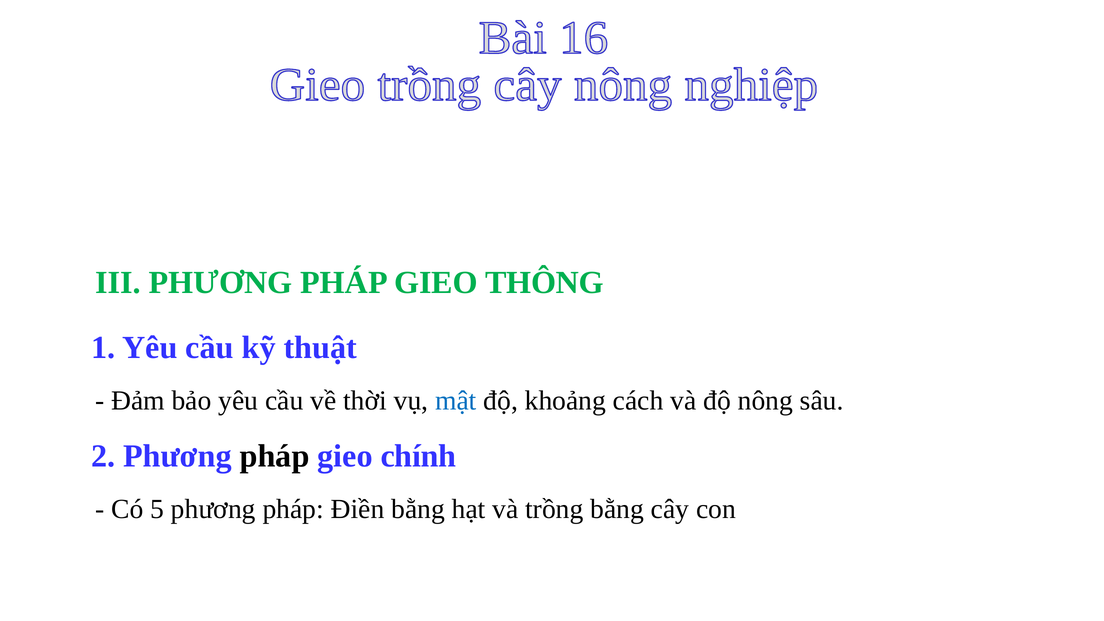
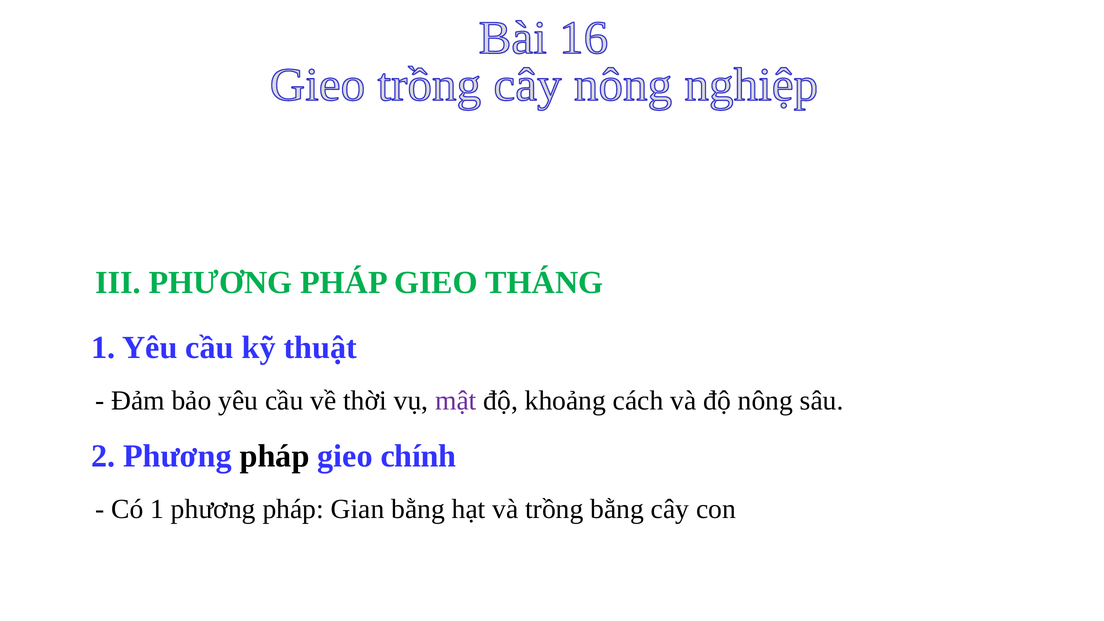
THÔNG: THÔNG -> THÁNG
mật colour: blue -> purple
Có 5: 5 -> 1
Điền: Điền -> Gian
